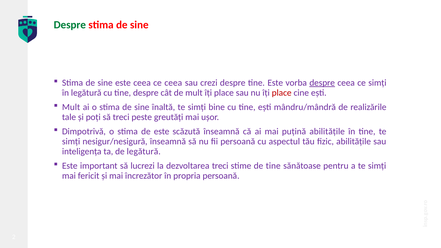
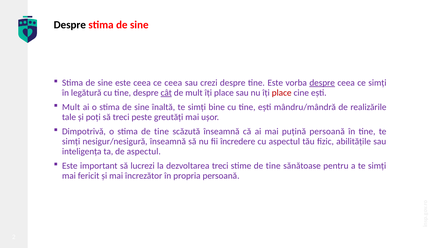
Despre at (70, 25) colour: green -> black
cât underline: none -> present
stima de este: este -> tine
puțină abilitățile: abilitățile -> persoană
fii persoană: persoană -> încredere
de legătură: legătură -> aspectul
